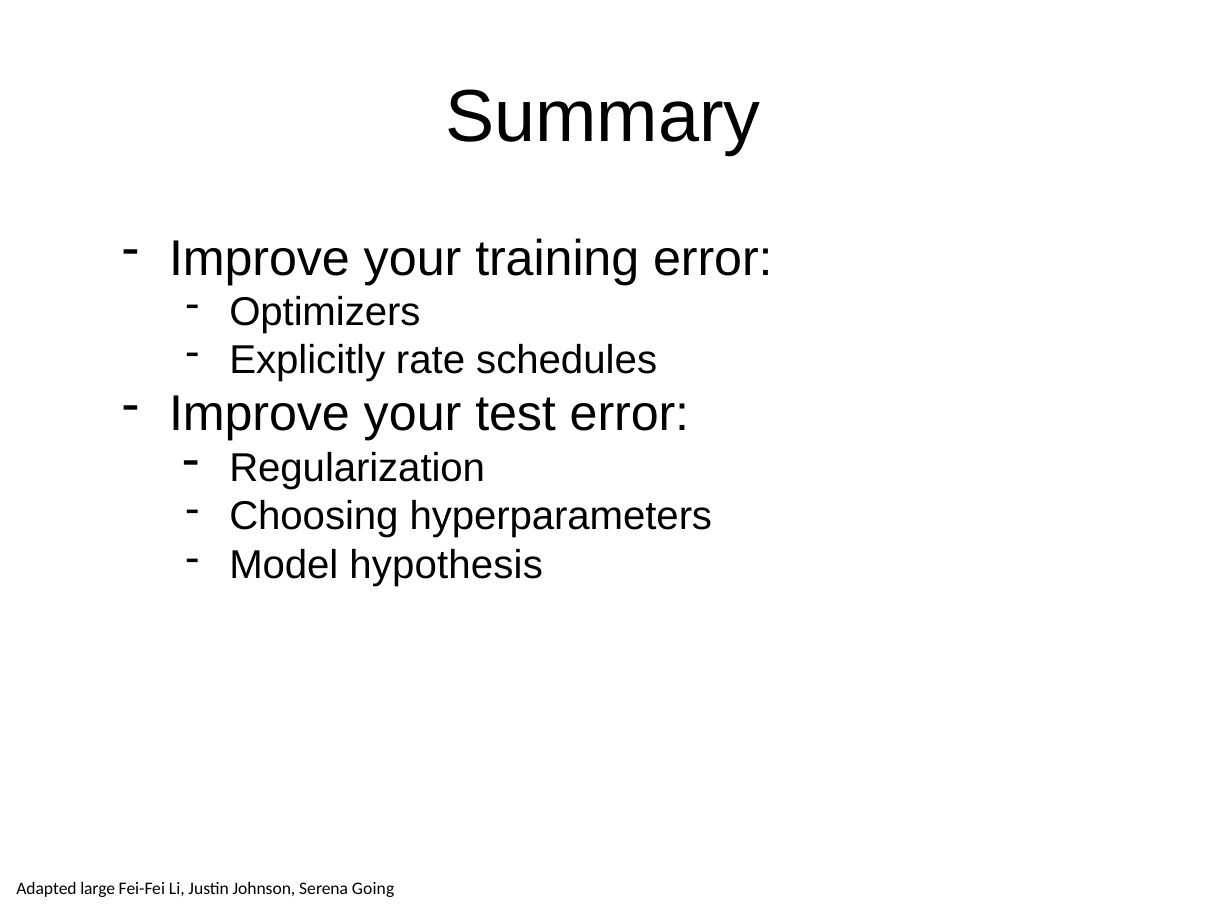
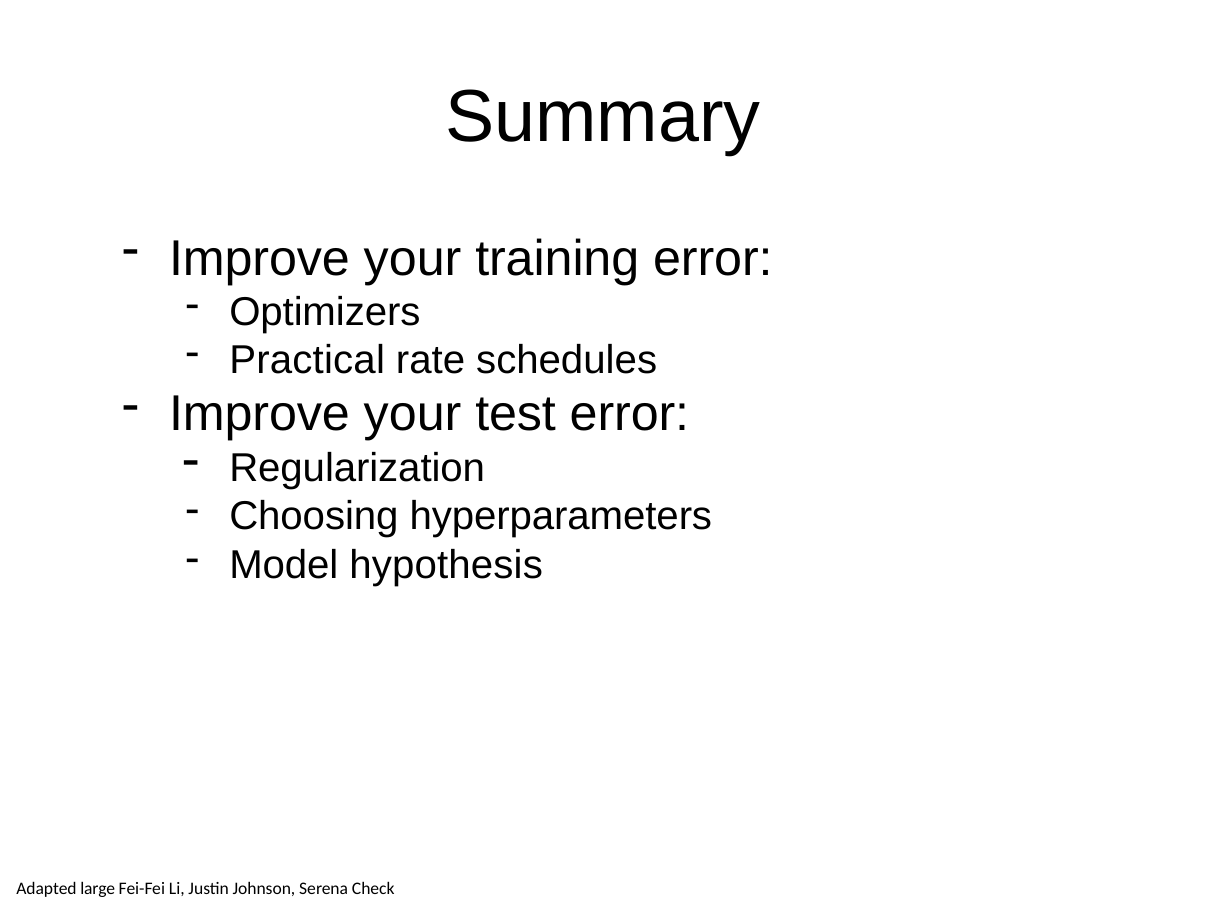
Explicitly: Explicitly -> Practical
Going: Going -> Check
